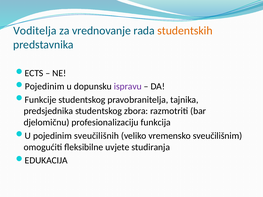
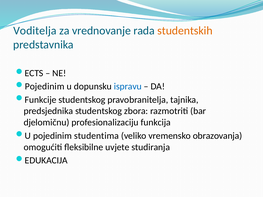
ispravu colour: purple -> blue
sveučilišnih: sveučilišnih -> studentima
sveučilišnim: sveučilišnim -> obrazovanja
